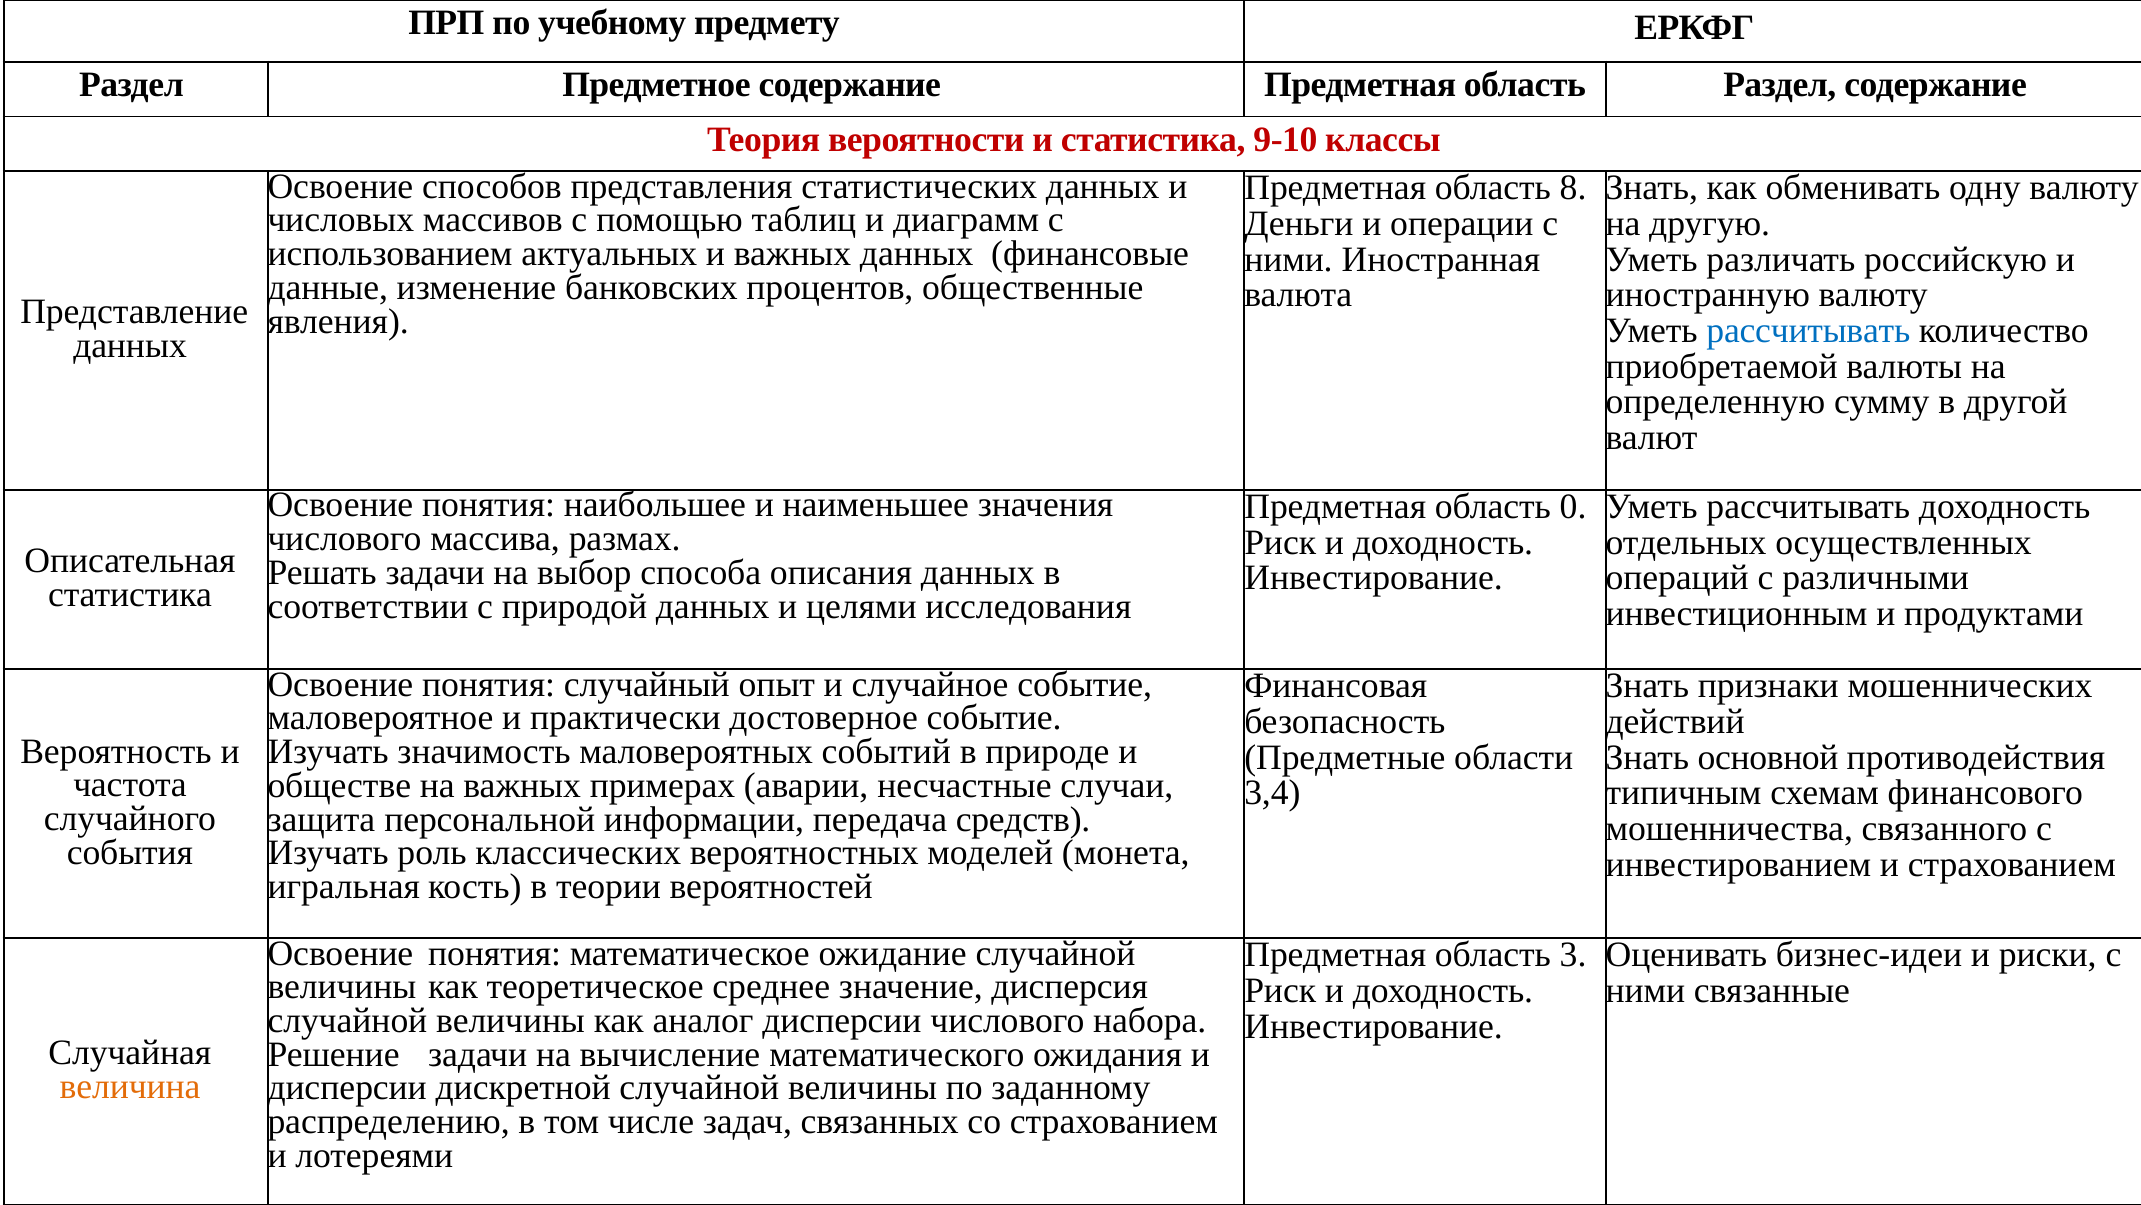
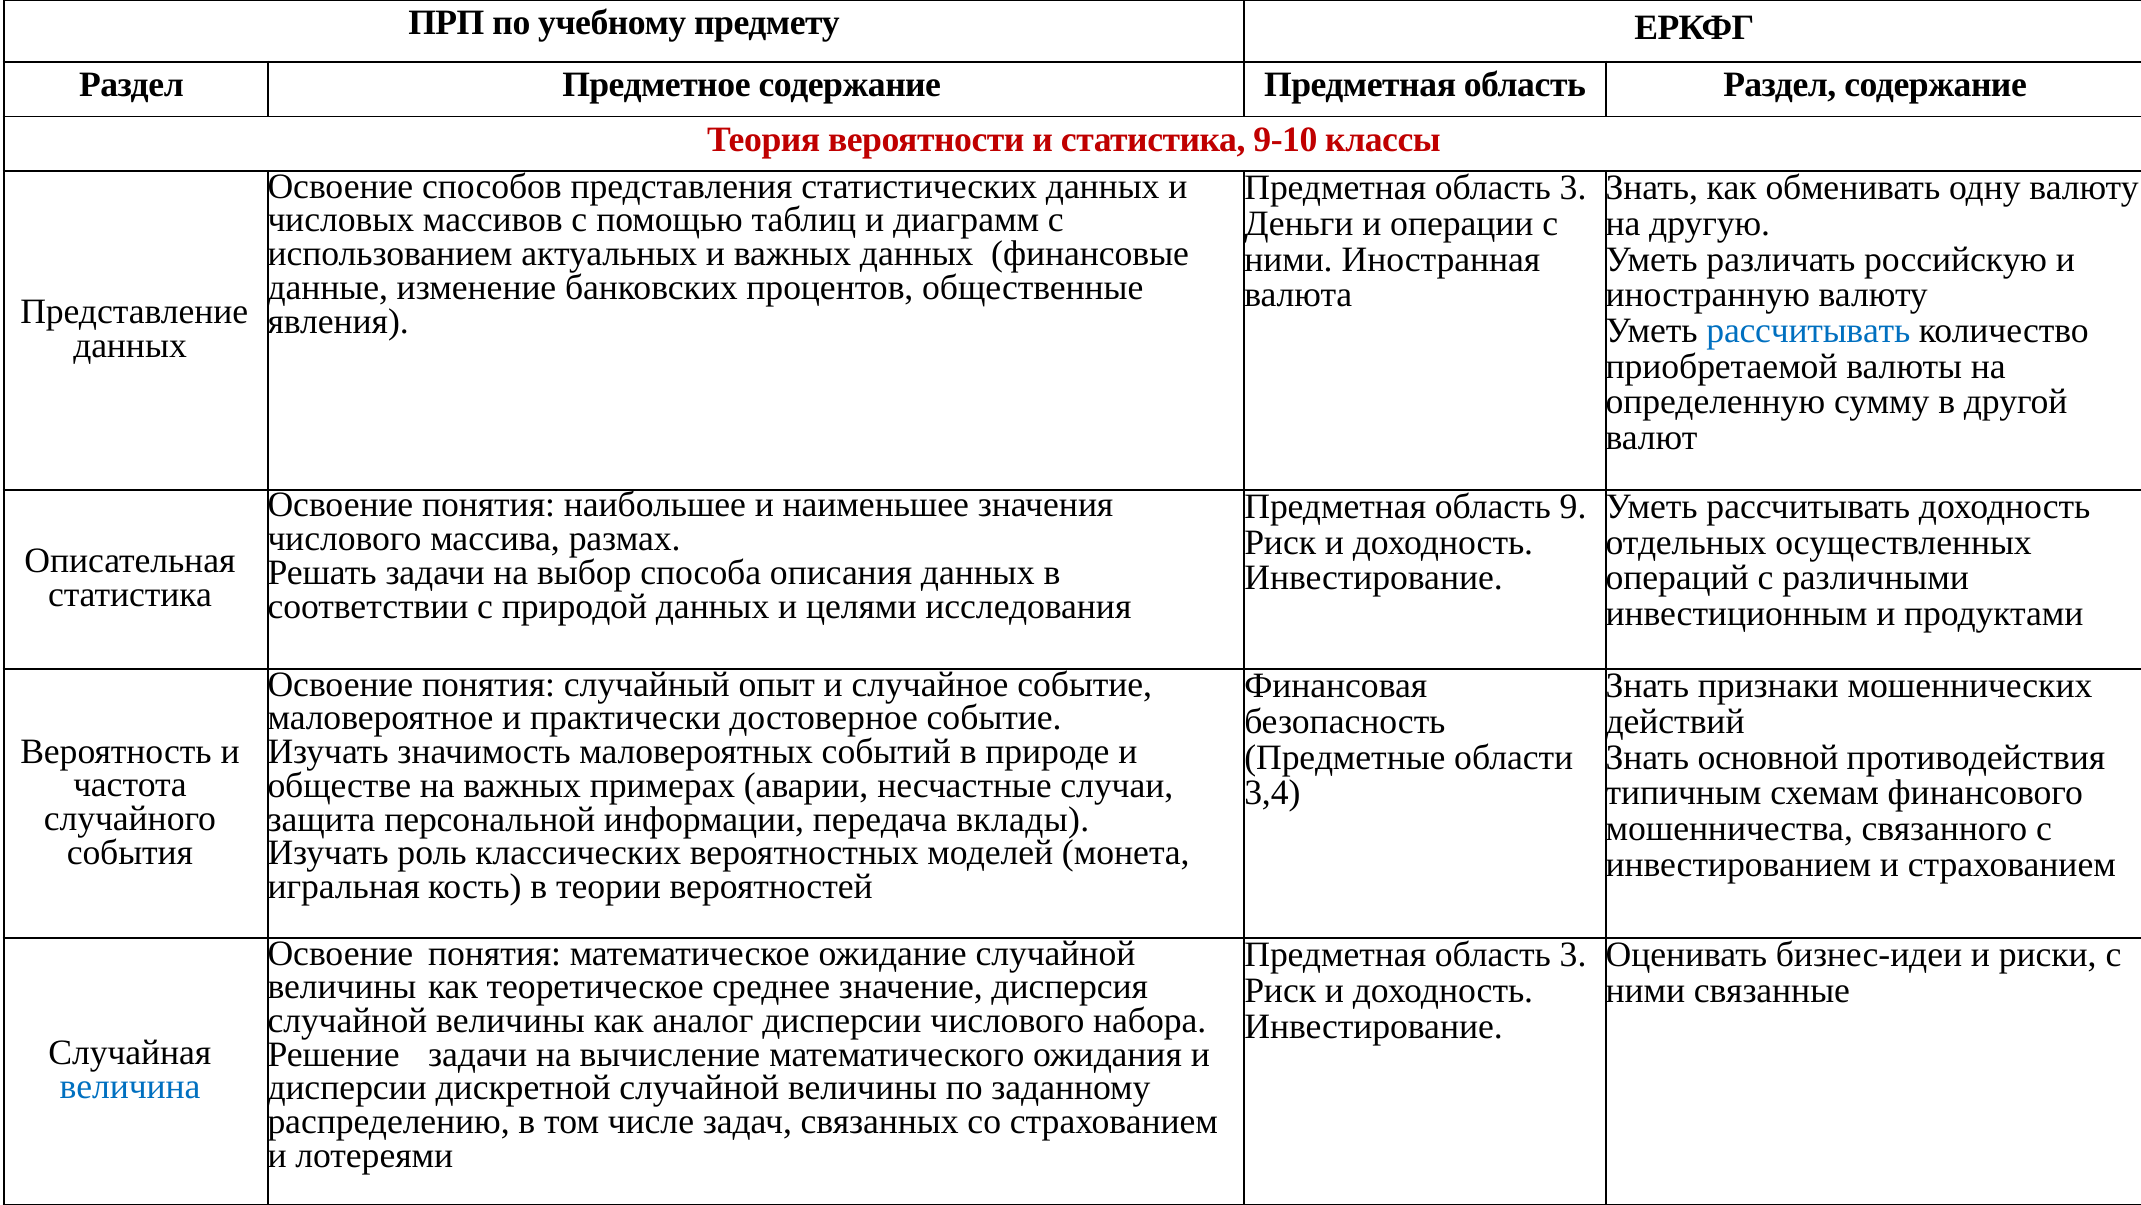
8 at (1573, 188): 8 -> 3
0: 0 -> 9
средств: средств -> вклады
величина colour: orange -> blue
